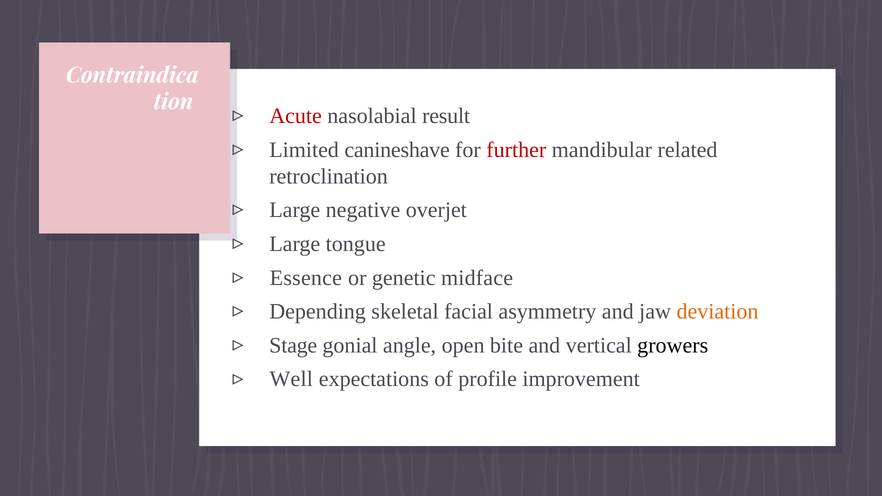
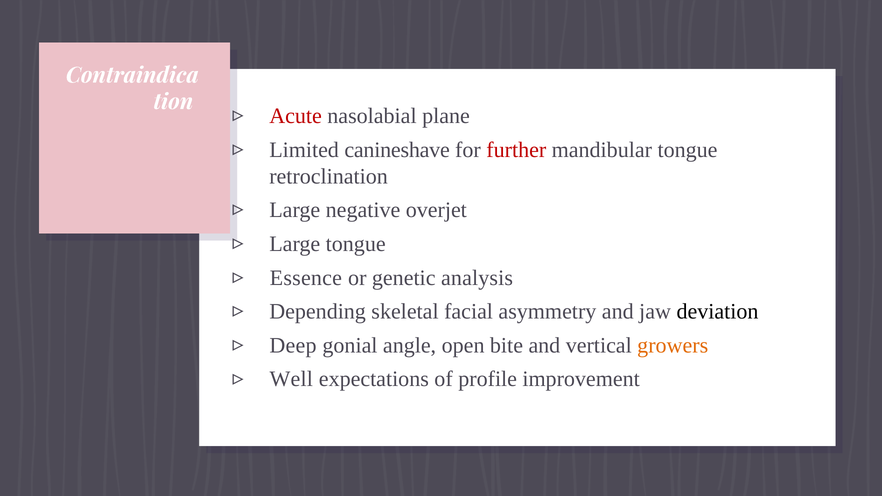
result: result -> plane
mandibular related: related -> tongue
midface: midface -> analysis
deviation colour: orange -> black
Stage: Stage -> Deep
growers colour: black -> orange
